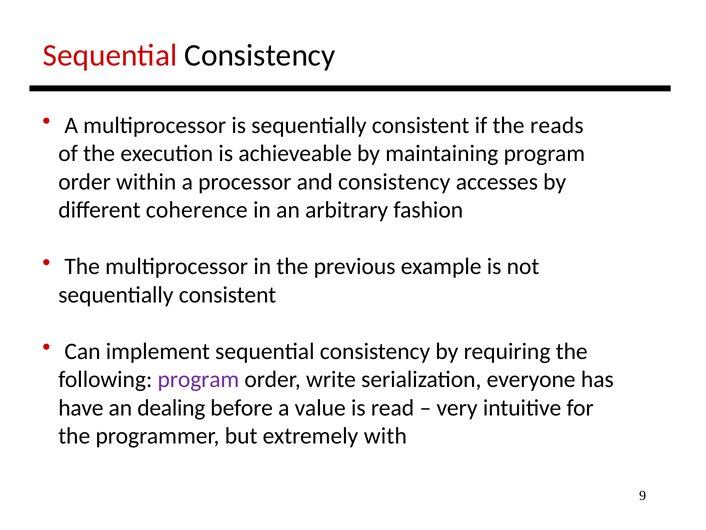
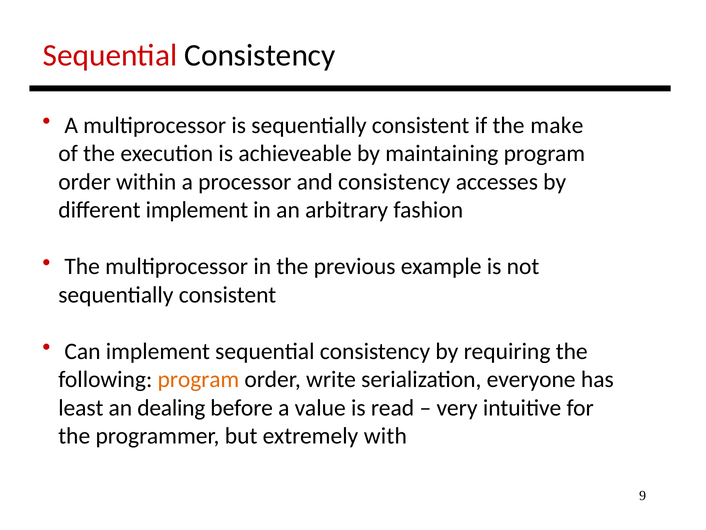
reads: reads -> make
different coherence: coherence -> implement
program at (198, 379) colour: purple -> orange
have: have -> least
